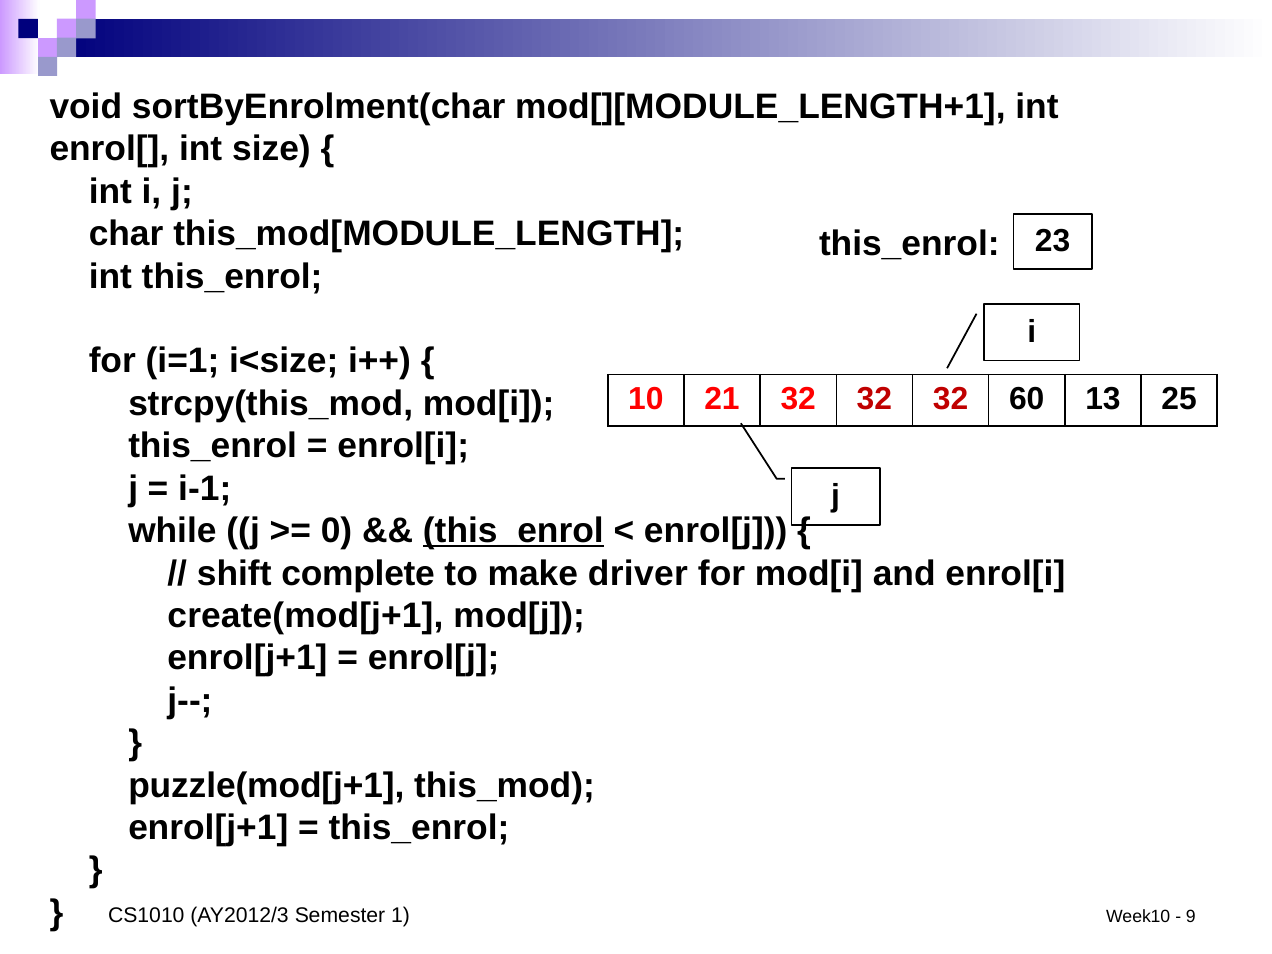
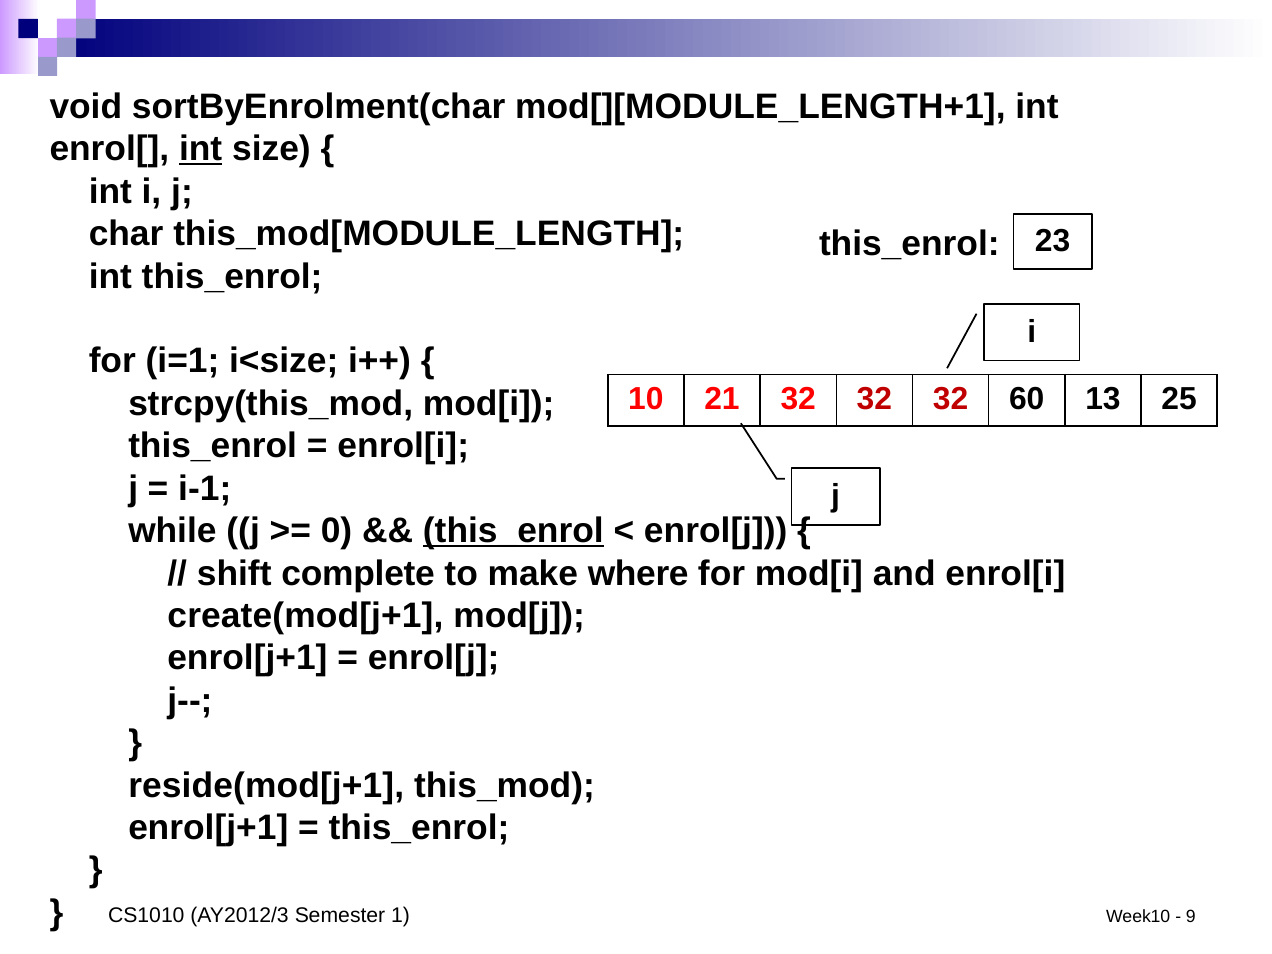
int at (201, 149) underline: none -> present
driver: driver -> where
puzzle(mod[j+1: puzzle(mod[j+1 -> reside(mod[j+1
